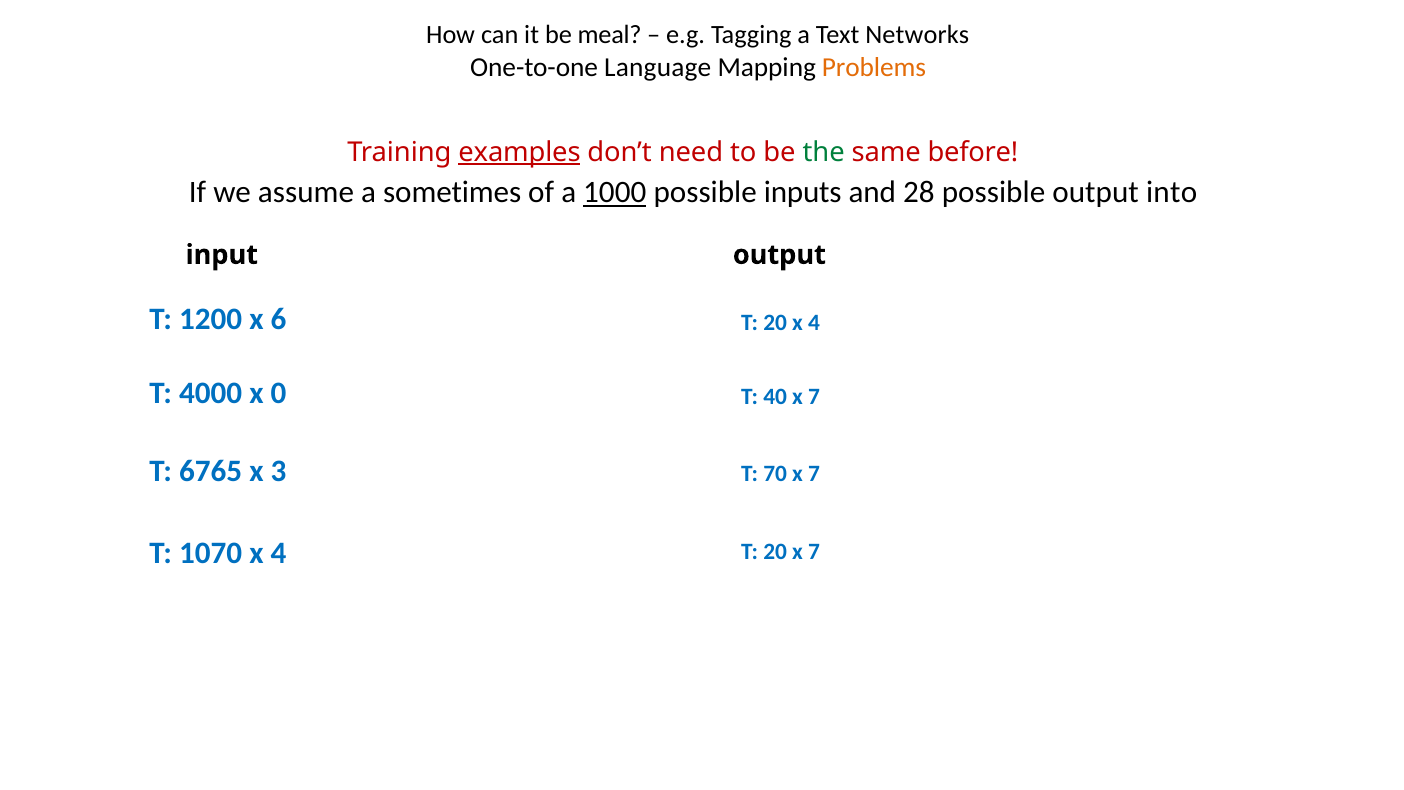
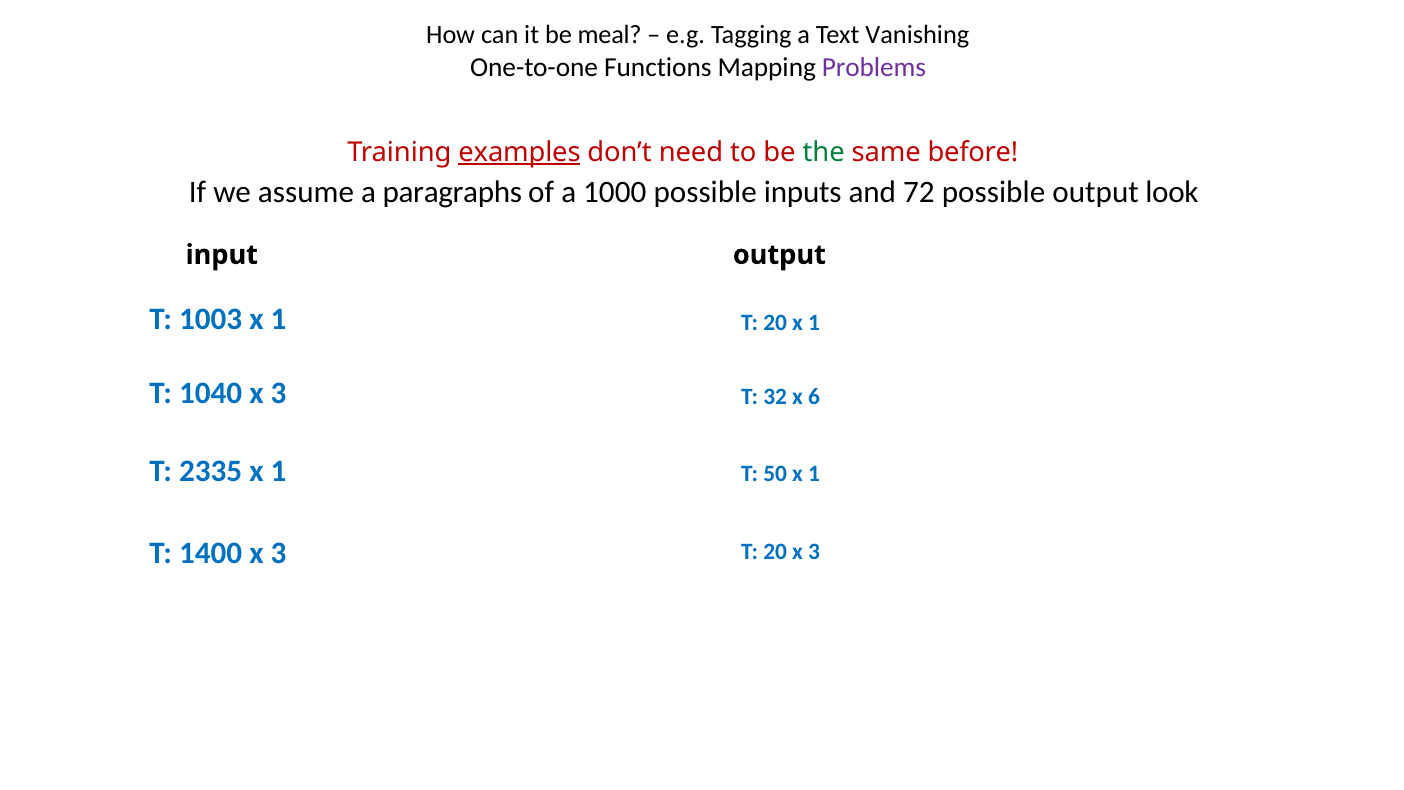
Networks: Networks -> Vanishing
Language: Language -> Functions
Problems colour: orange -> purple
sometimes: sometimes -> paragraphs
1000 underline: present -> none
28: 28 -> 72
into: into -> look
1200: 1200 -> 1003
6 at (279, 319): 6 -> 1
20 x 4: 4 -> 1
4000: 4000 -> 1040
0 at (279, 393): 0 -> 3
40: 40 -> 32
7 at (814, 396): 7 -> 6
6765: 6765 -> 2335
3 at (279, 471): 3 -> 1
70: 70 -> 50
7 at (814, 474): 7 -> 1
1070: 1070 -> 1400
4 at (279, 553): 4 -> 3
20 x 7: 7 -> 3
